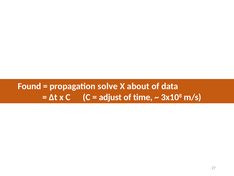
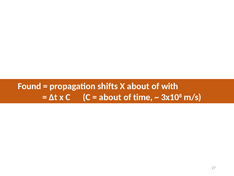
solve: solve -> shifts
data: data -> with
adjust at (110, 97): adjust -> about
